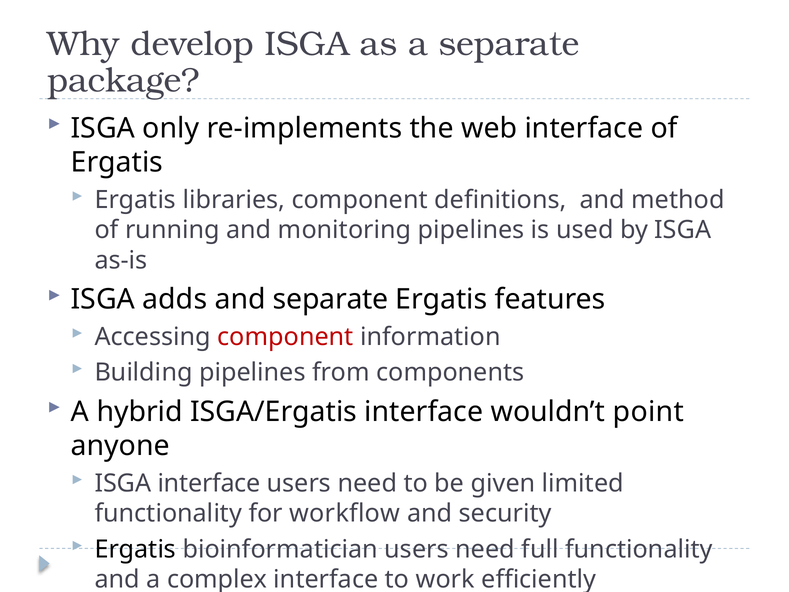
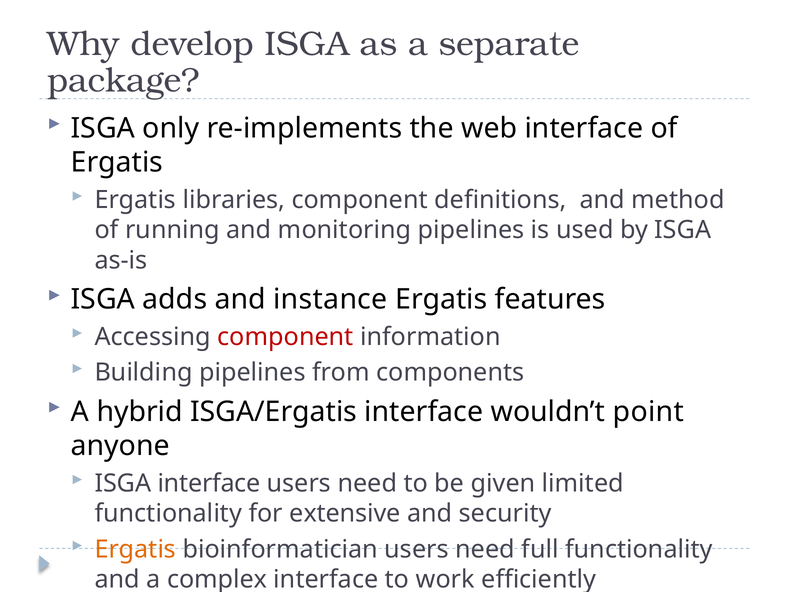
and separate: separate -> instance
workflow: workflow -> extensive
Ergatis at (135, 549) colour: black -> orange
